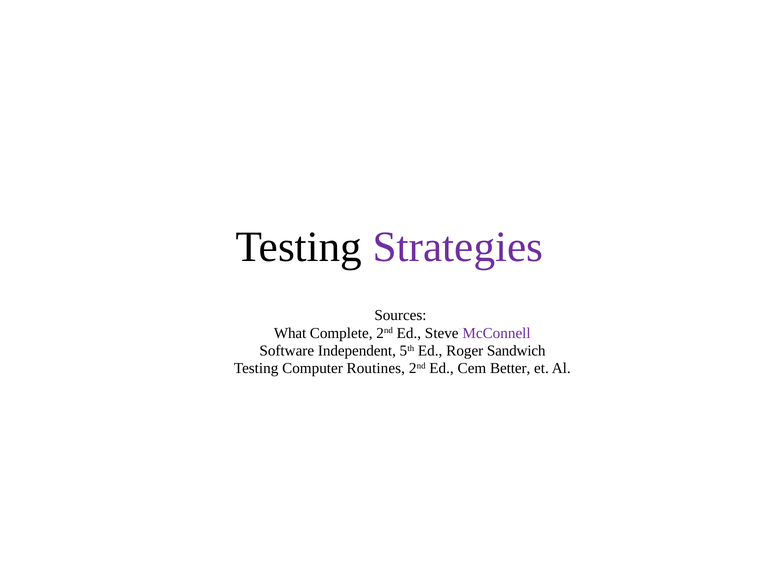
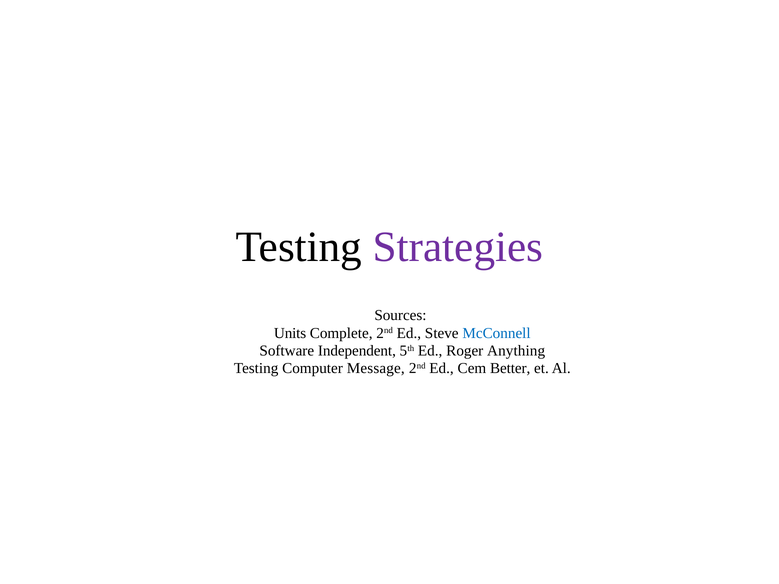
What: What -> Units
McConnell colour: purple -> blue
Sandwich: Sandwich -> Anything
Routines: Routines -> Message
